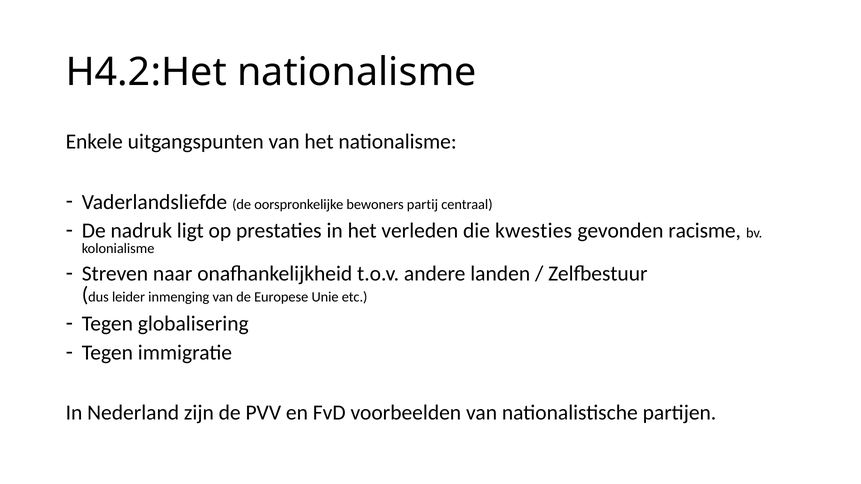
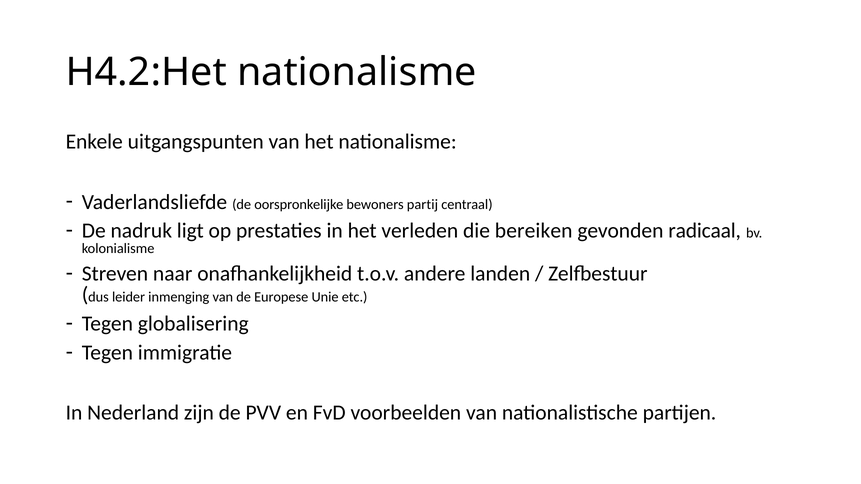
kwesties: kwesties -> bereiken
racisme: racisme -> radicaal
